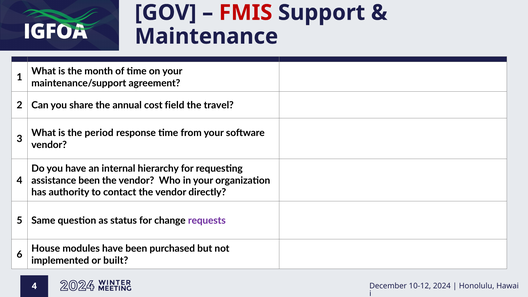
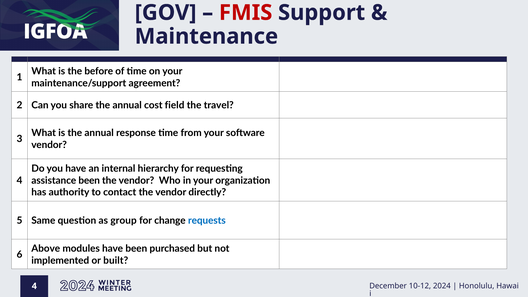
month: month -> before
is the period: period -> annual
status: status -> group
requests colour: purple -> blue
House: House -> Above
